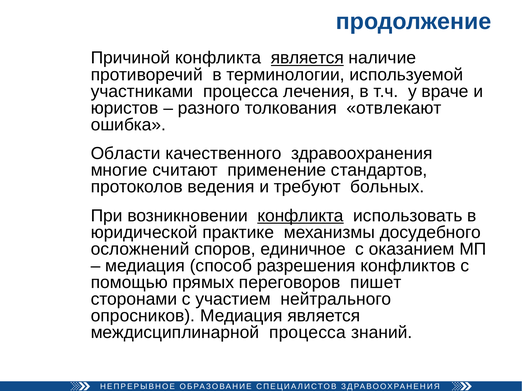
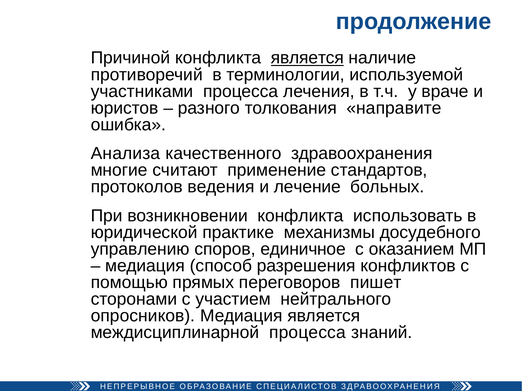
отвлекают: отвлекают -> направите
Области: Области -> Анализа
требуют: требуют -> лечение
конфликта at (301, 216) underline: present -> none
осложнений: осложнений -> управлению
